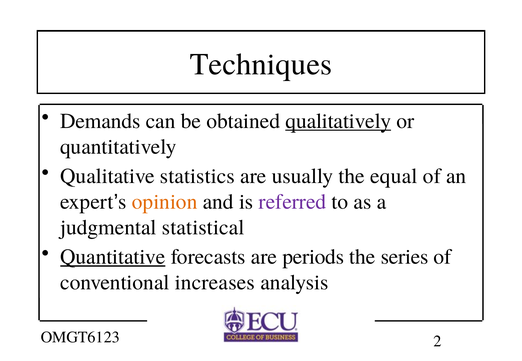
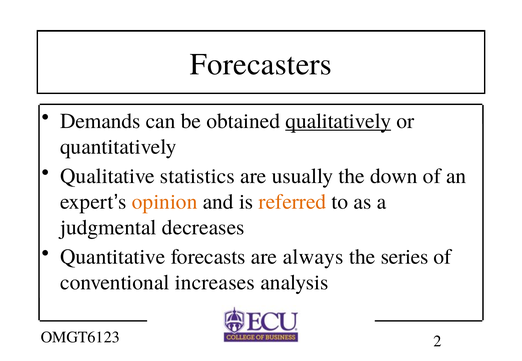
Techniques: Techniques -> Forecasters
equal: equal -> down
referred colour: purple -> orange
statistical: statistical -> decreases
Quantitative underline: present -> none
periods: periods -> always
